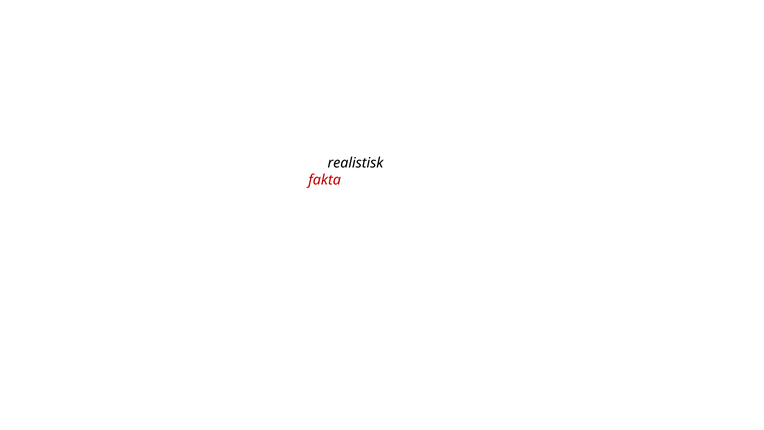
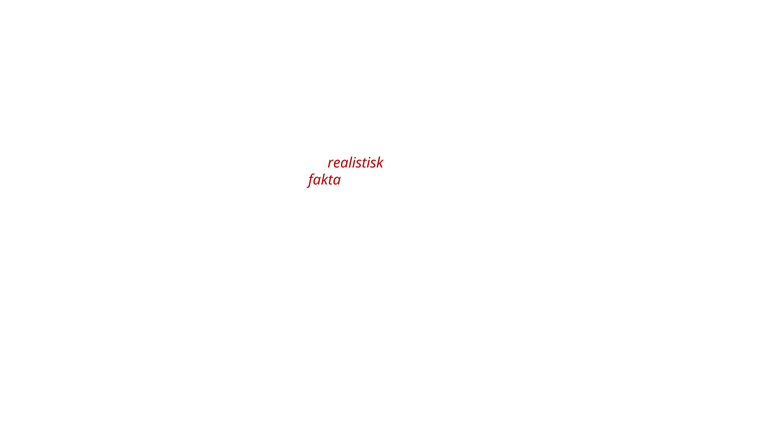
realistisk colour: black -> red
